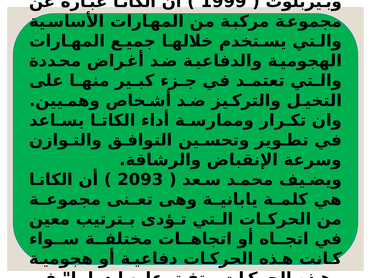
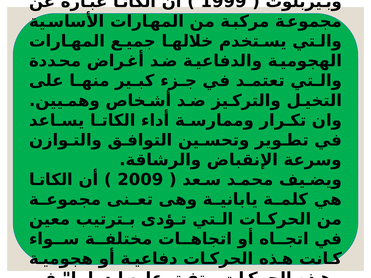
2093: 2093 -> 2009
